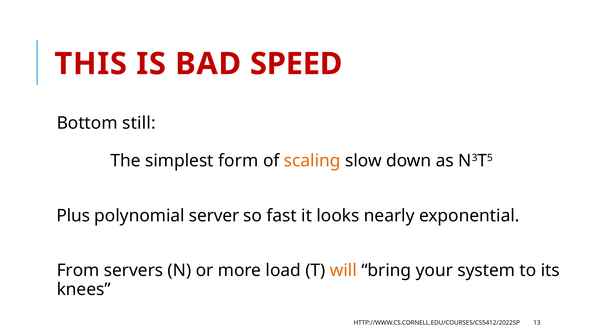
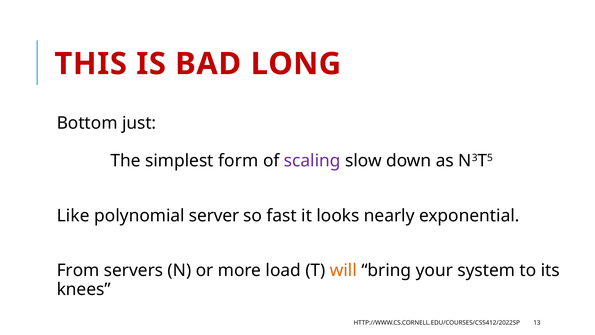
SPEED: SPEED -> LONG
still: still -> just
scaling colour: orange -> purple
Plus: Plus -> Like
